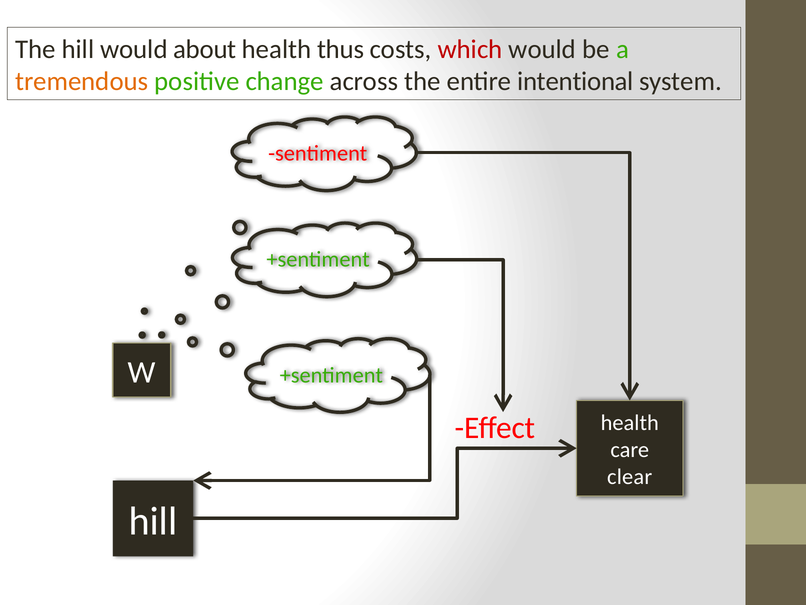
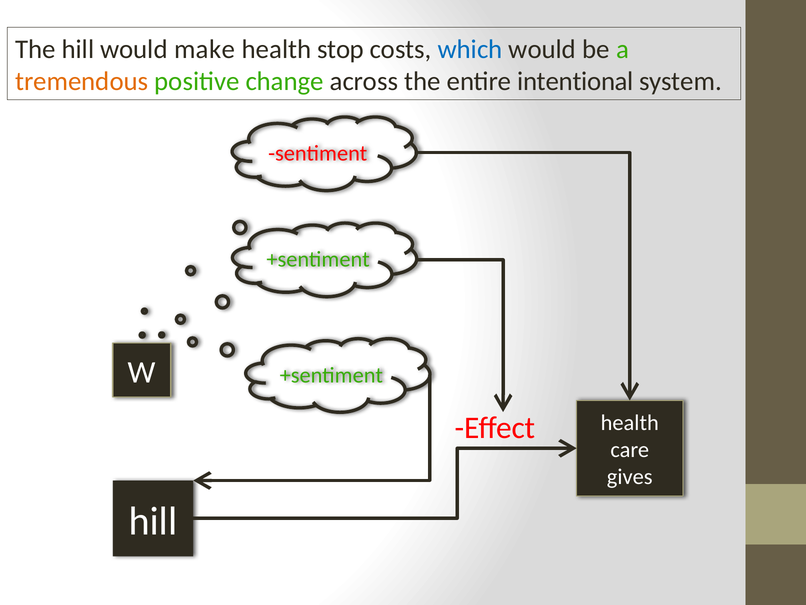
about: about -> make
thus: thus -> stop
which colour: red -> blue
clear: clear -> gives
